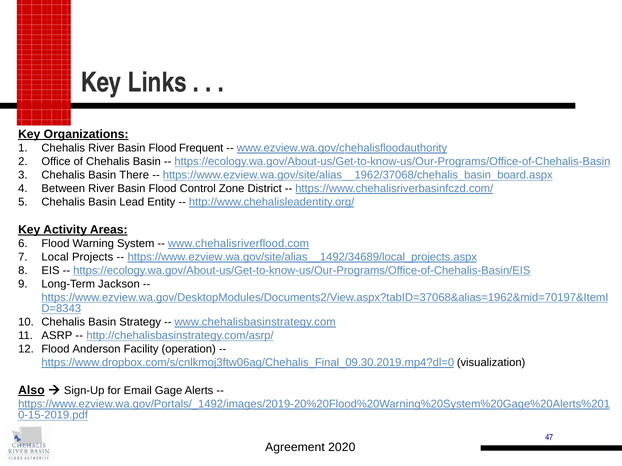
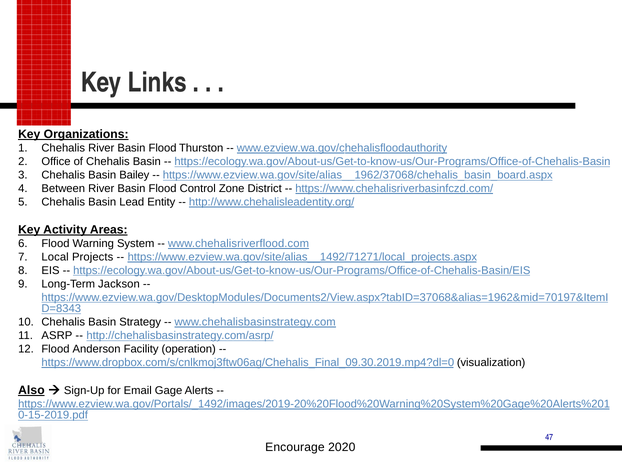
Frequent: Frequent -> Thurston
There: There -> Bailey
https://www.ezview.wa.gov/site/alias__1492/34689/local_projects.aspx: https://www.ezview.wa.gov/site/alias__1492/34689/local_projects.aspx -> https://www.ezview.wa.gov/site/alias__1492/71271/local_projects.aspx
Agreement: Agreement -> Encourage
